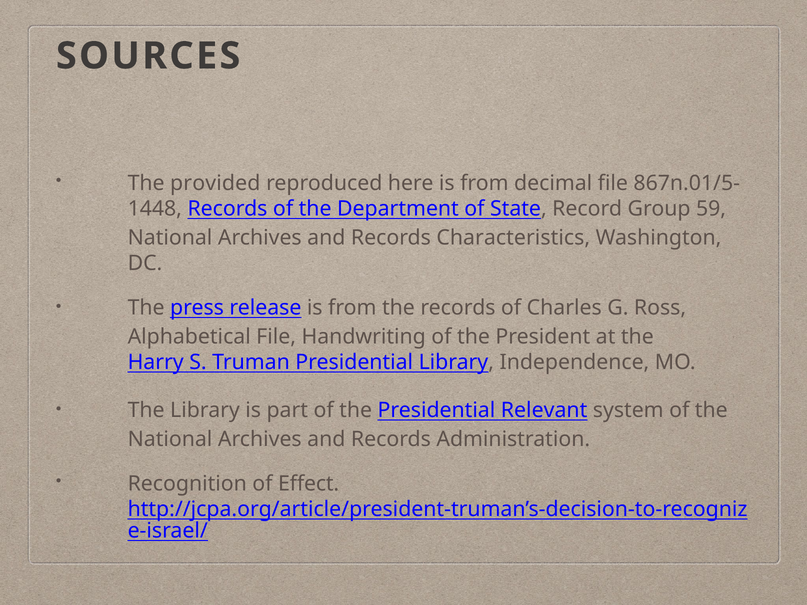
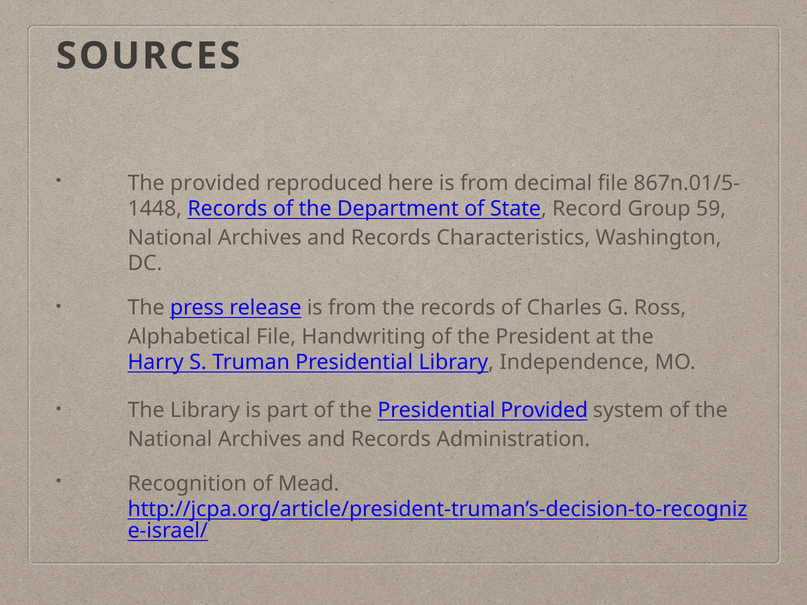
Presidential Relevant: Relevant -> Provided
Effect: Effect -> Mead
